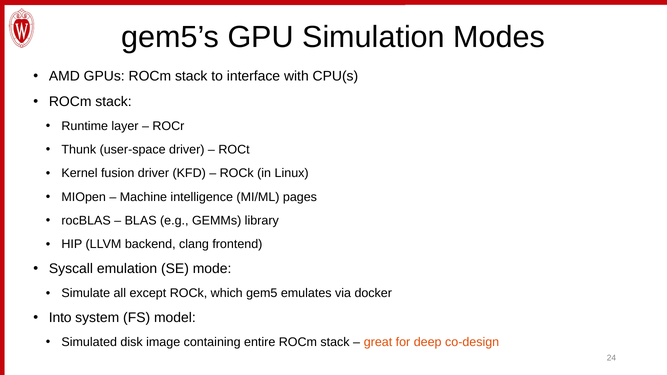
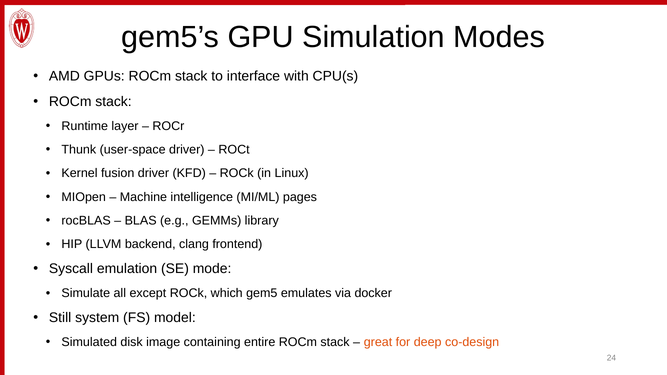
Into: Into -> Still
